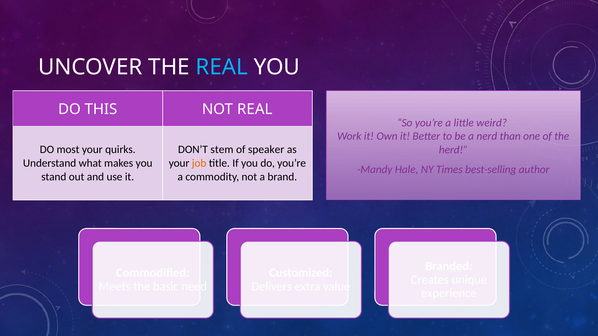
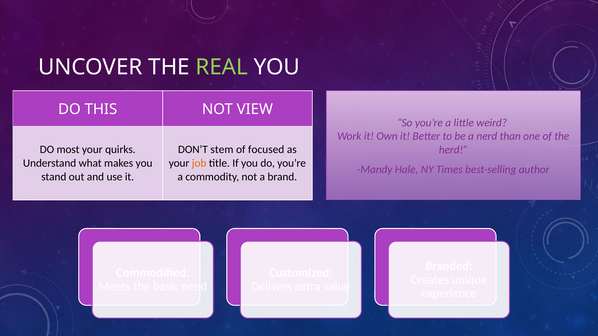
REAL at (222, 67) colour: light blue -> light green
NOT REAL: REAL -> VIEW
speaker: speaker -> focused
